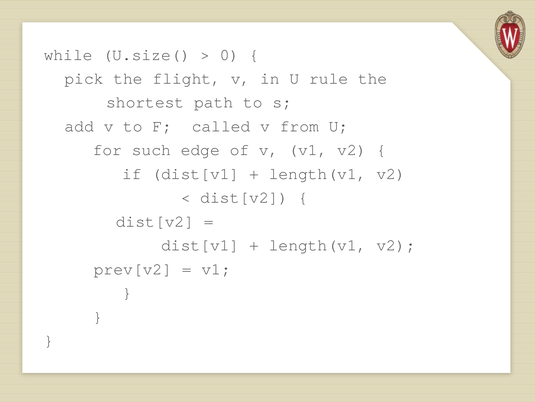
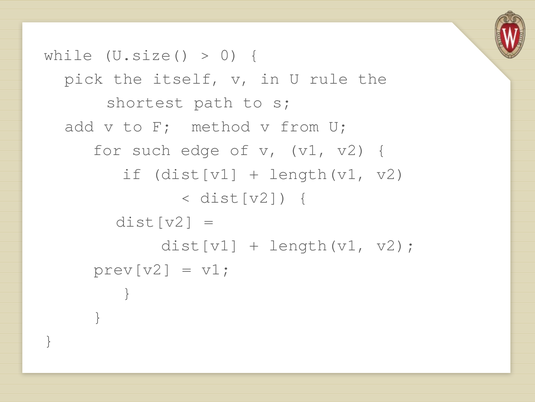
flight: flight -> itself
called: called -> method
